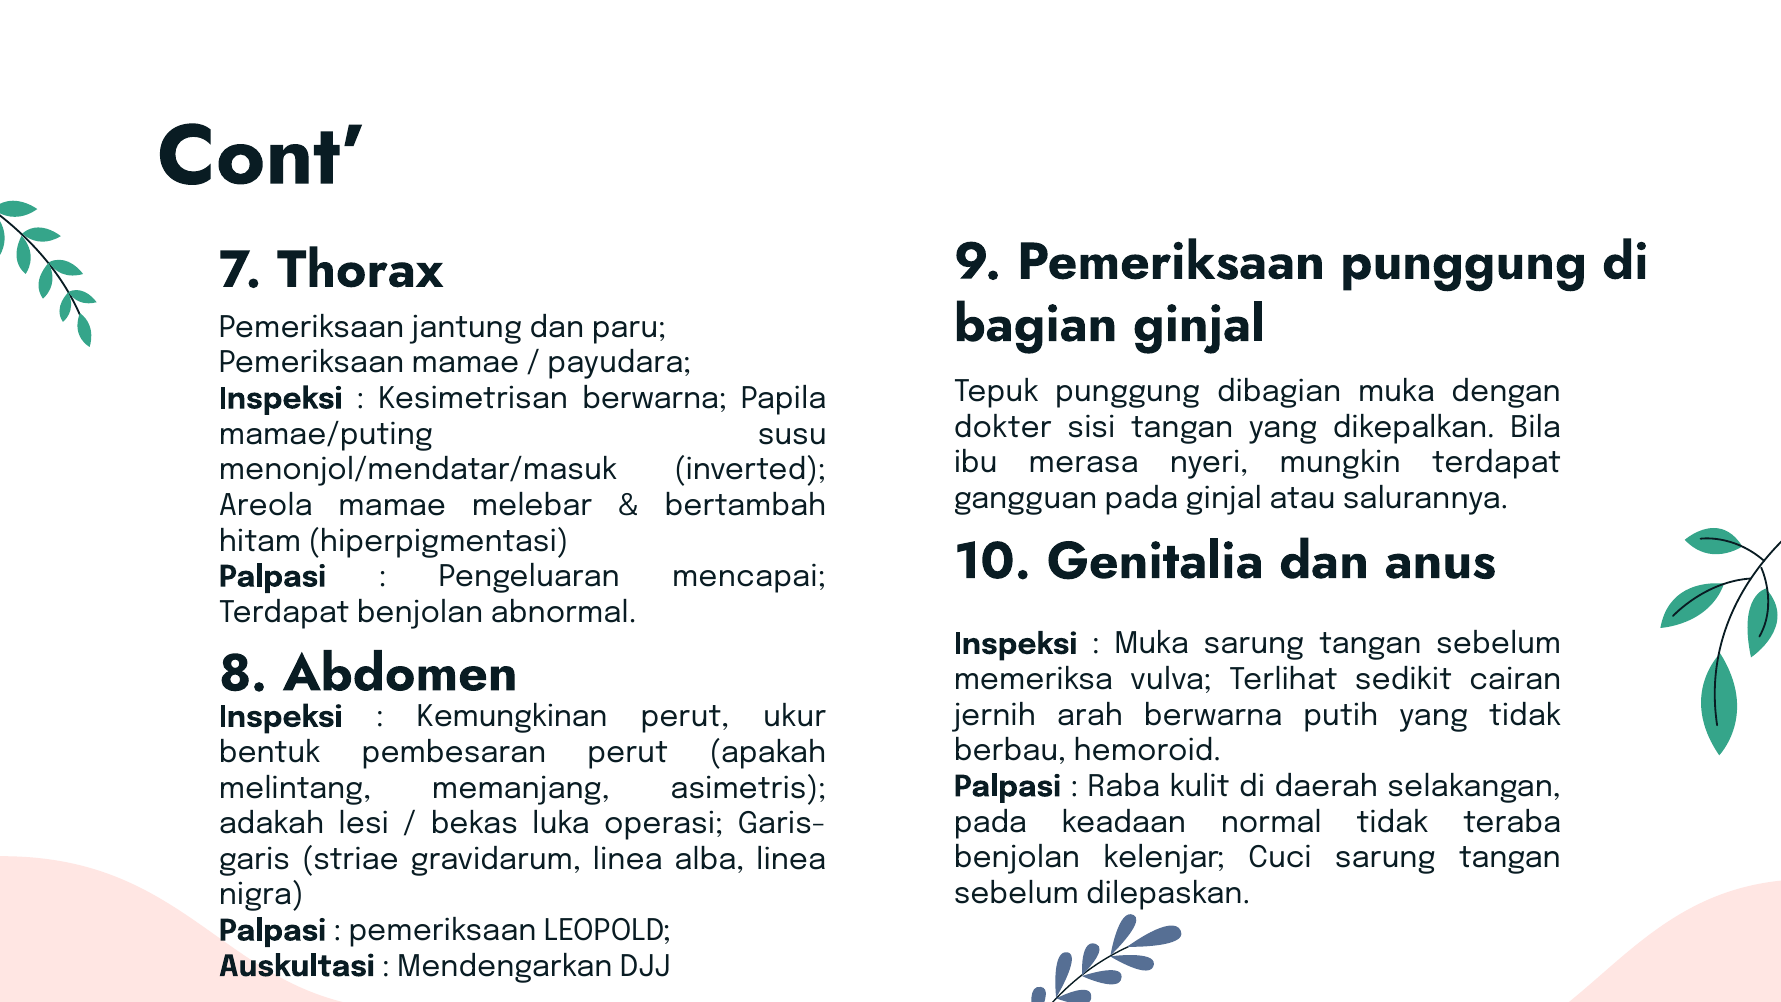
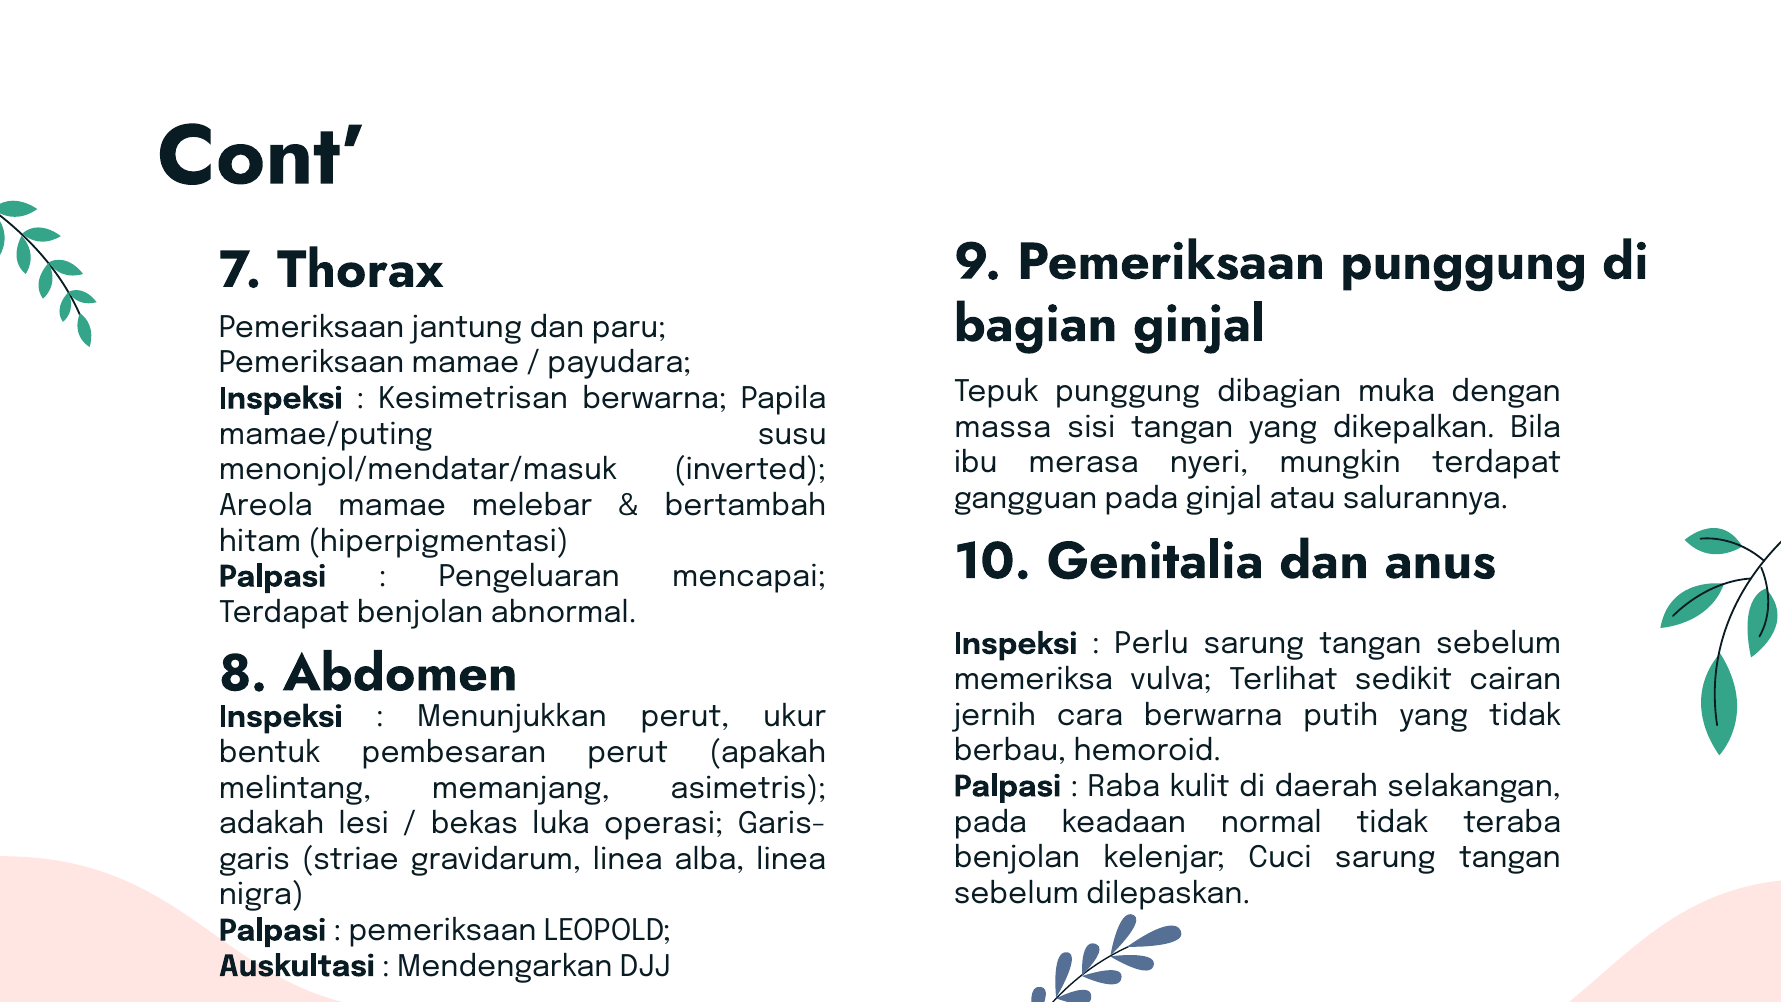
dokter: dokter -> massa
Muka at (1152, 644): Muka -> Perlu
arah: arah -> cara
Kemungkinan: Kemungkinan -> Menunjukkan
